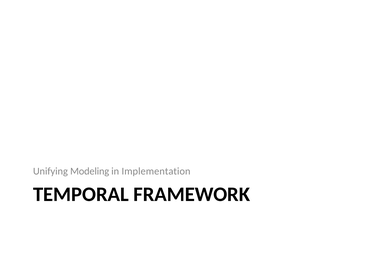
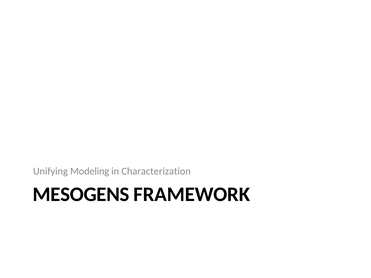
Implementation: Implementation -> Characterization
TEMPORAL: TEMPORAL -> MESOGENS
